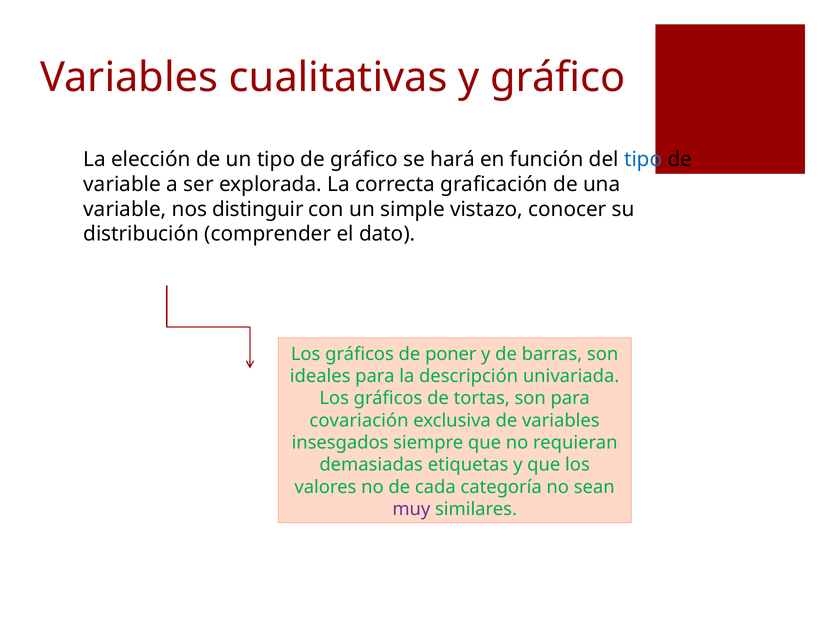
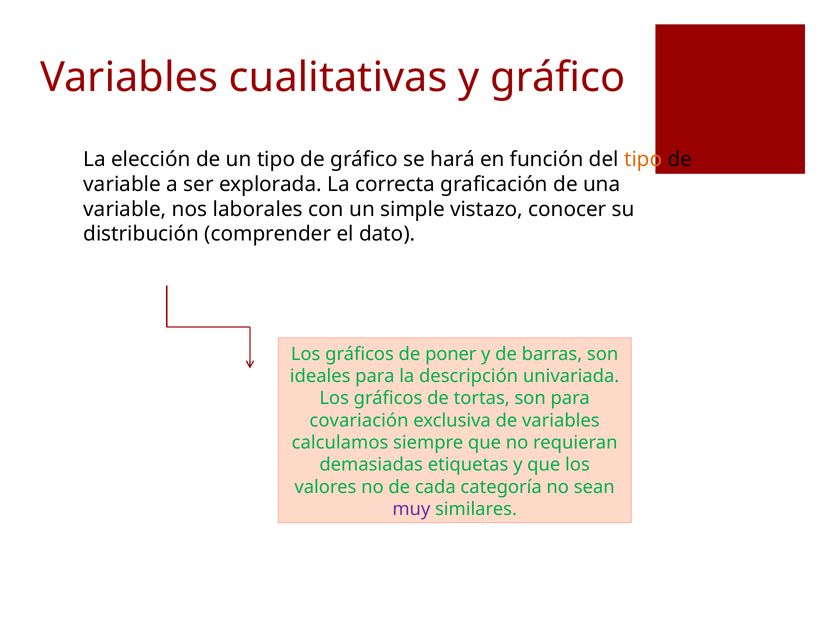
tipo at (643, 159) colour: blue -> orange
distinguir: distinguir -> laborales
insesgados: insesgados -> calculamos
